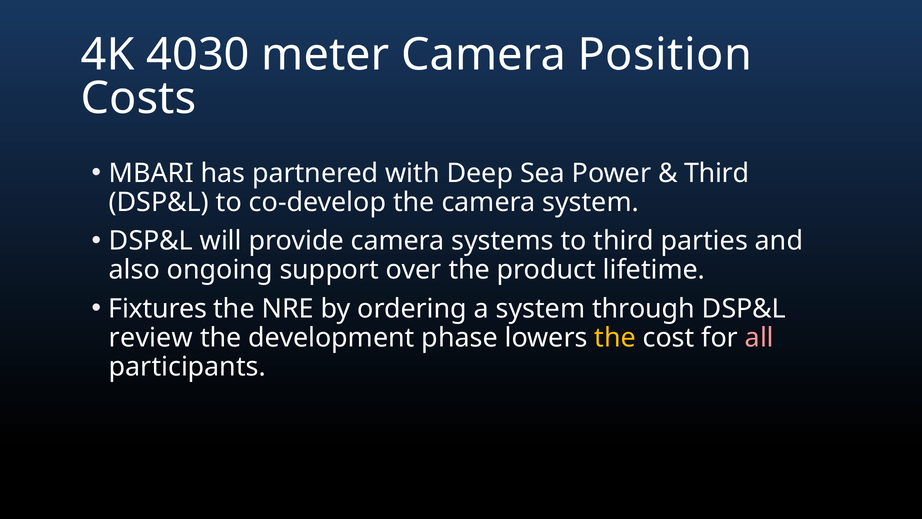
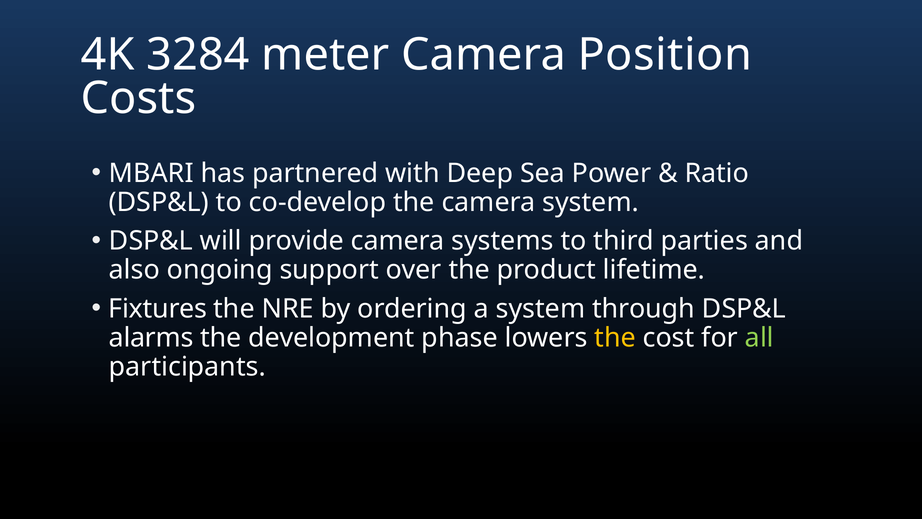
4030: 4030 -> 3284
Third at (717, 173): Third -> Ratio
review: review -> alarms
all colour: pink -> light green
